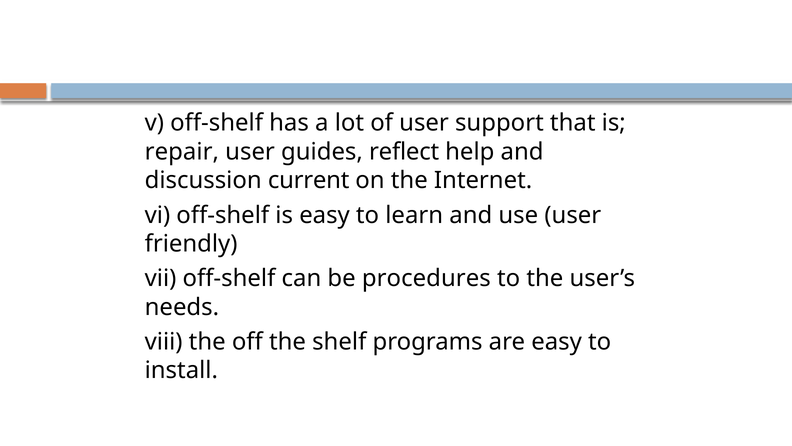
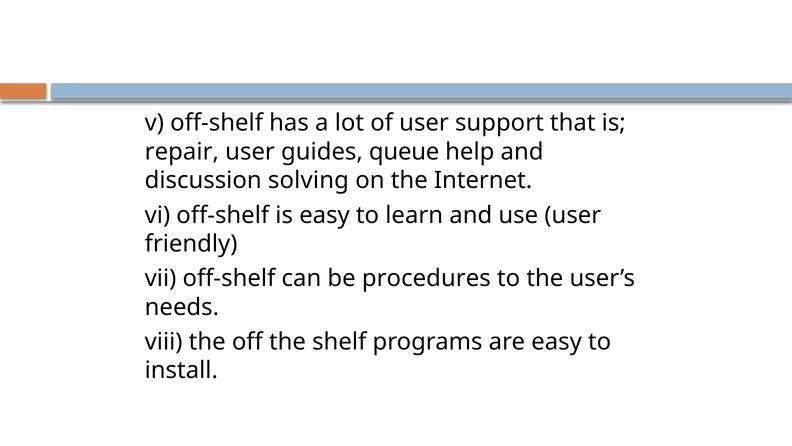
reflect: reflect -> queue
current: current -> solving
